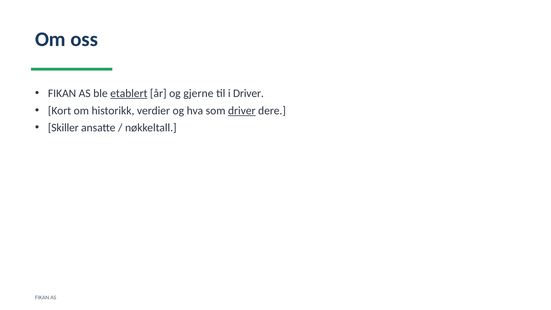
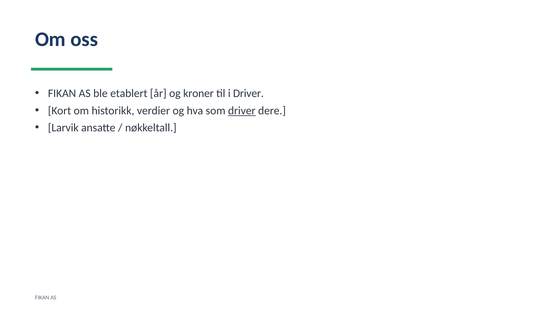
etablert underline: present -> none
gjerne: gjerne -> kroner
Skiller: Skiller -> Larvik
